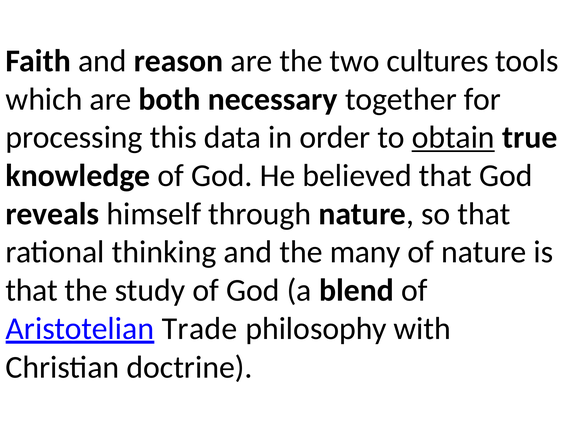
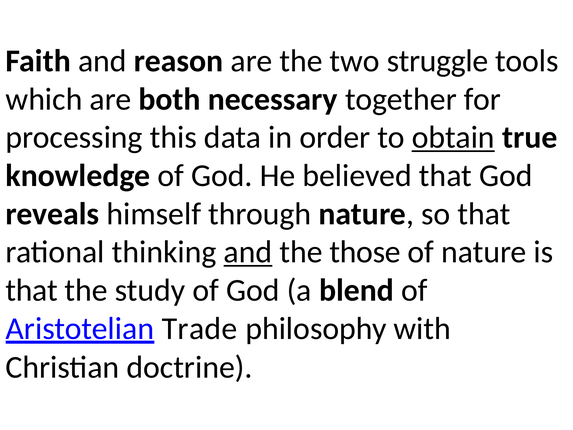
cultures: cultures -> struggle
and at (248, 252) underline: none -> present
many: many -> those
